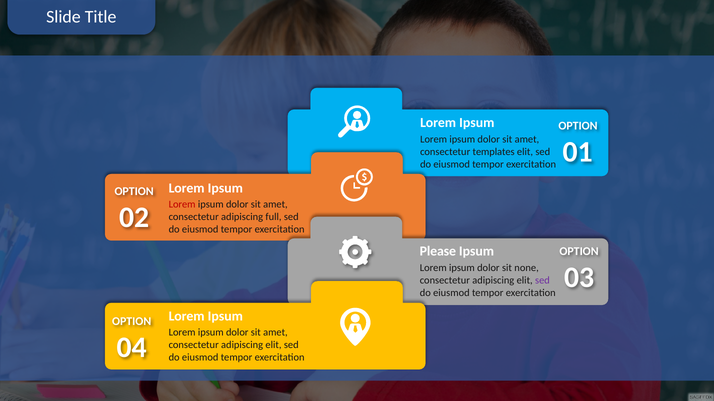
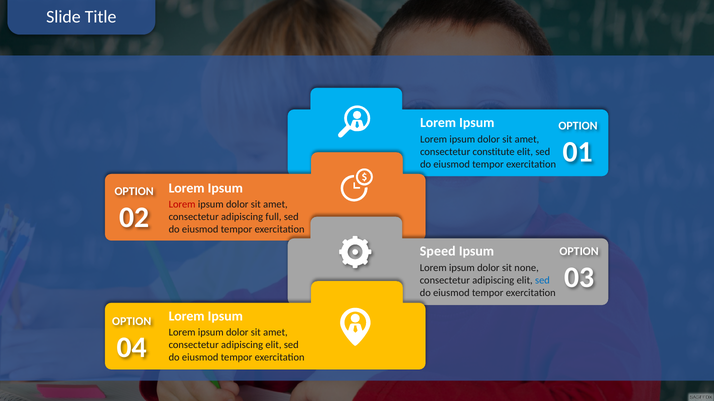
templates: templates -> constitute
Please: Please -> Speed
sed at (542, 281) colour: purple -> blue
